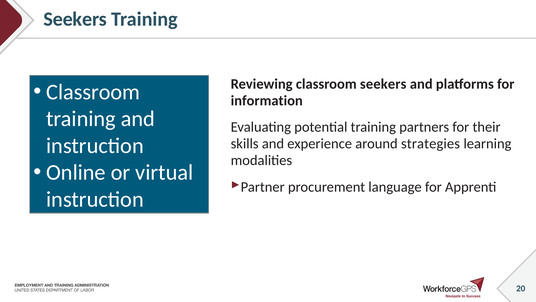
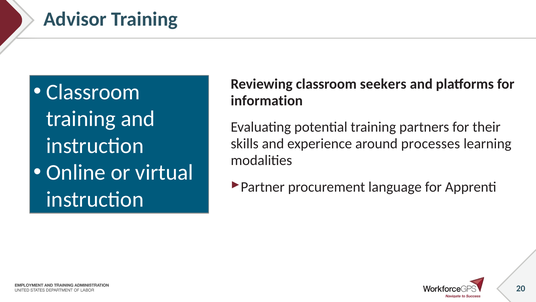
Seekers at (75, 19): Seekers -> Advisor
strategies: strategies -> processes
